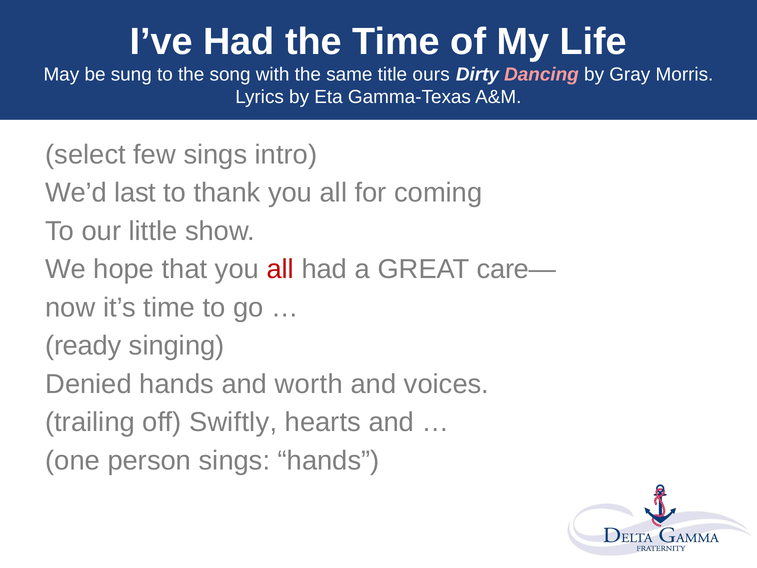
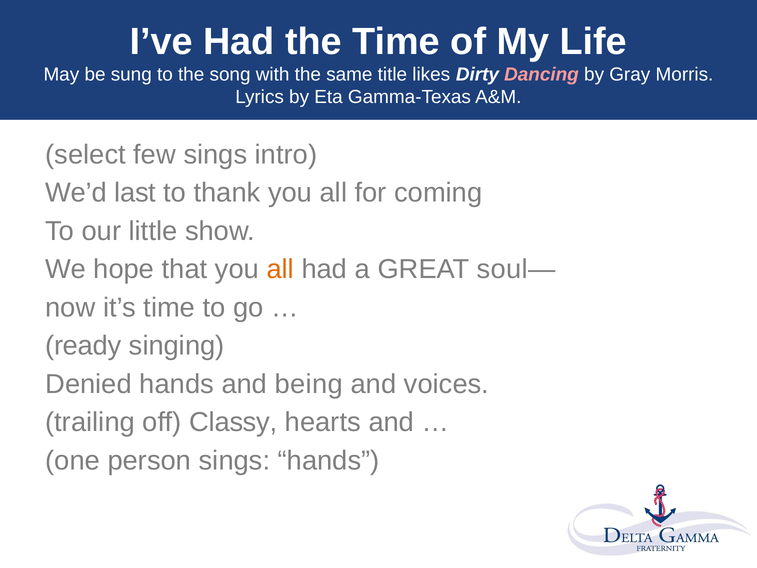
ours: ours -> likes
all at (280, 269) colour: red -> orange
care—: care— -> soul—
worth: worth -> being
Swiftly: Swiftly -> Classy
